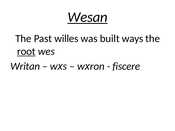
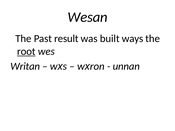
Wesan underline: present -> none
willes: willes -> result
fiscere: fiscere -> unnan
